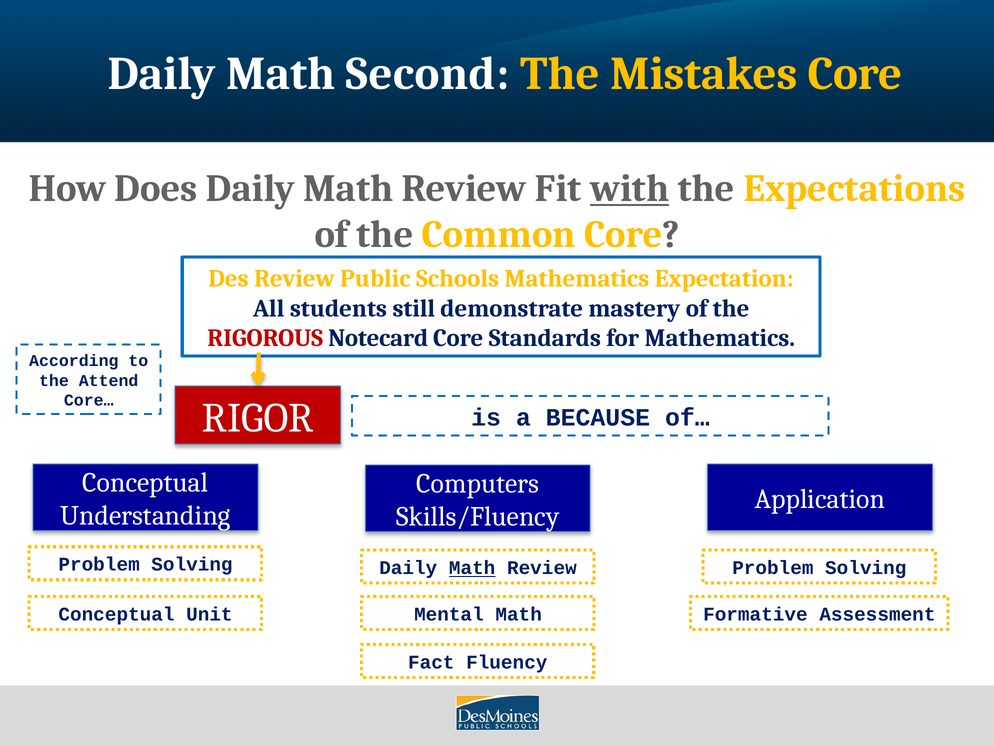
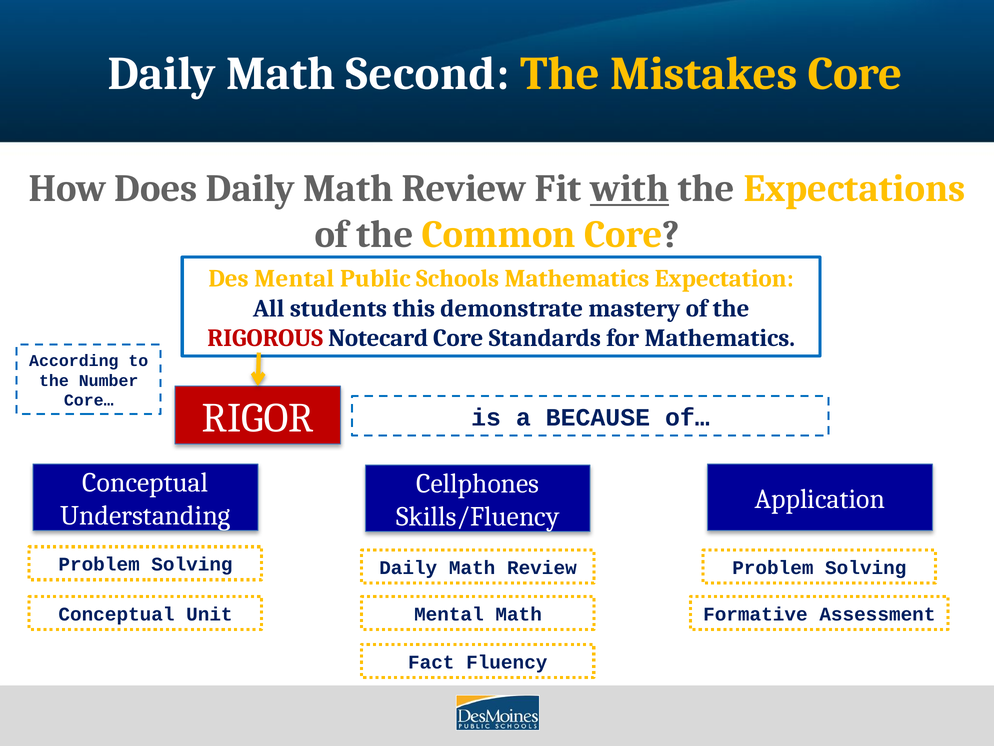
Des Review: Review -> Mental
still: still -> this
Attend: Attend -> Number
Computers: Computers -> Cellphones
Math at (472, 568) underline: present -> none
